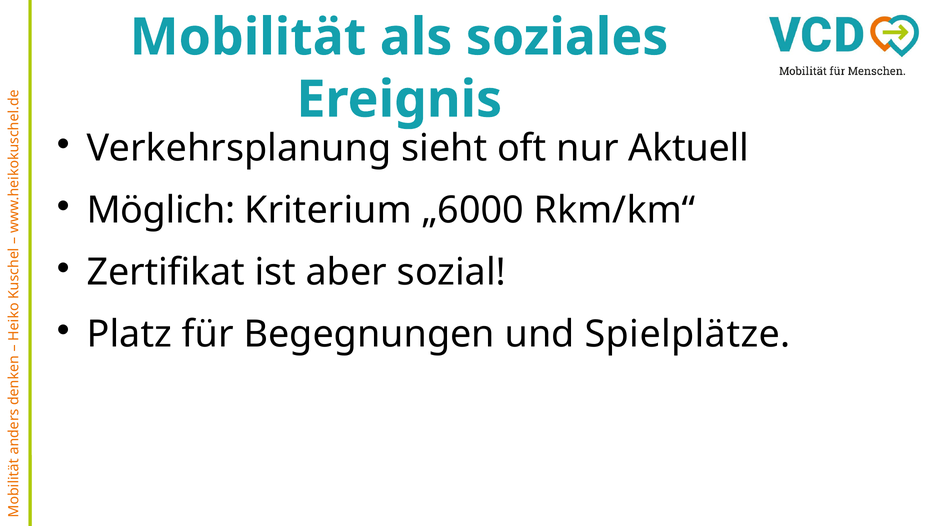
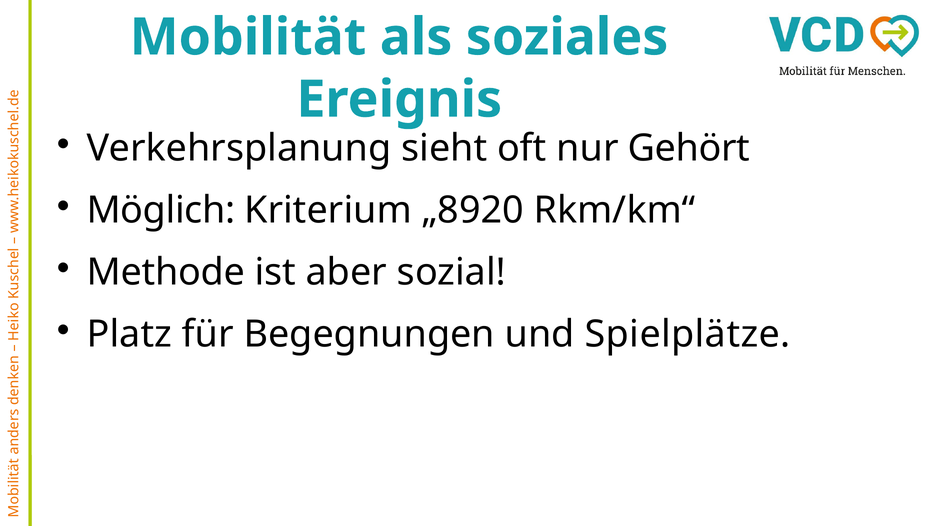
Aktuell: Aktuell -> Gehört
„6000: „6000 -> „8920
Zertifikat: Zertifikat -> Methode
